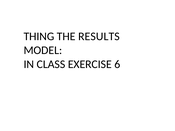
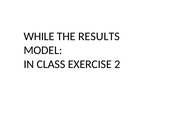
THING: THING -> WHILE
6: 6 -> 2
